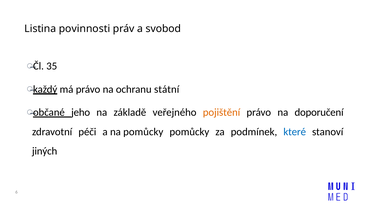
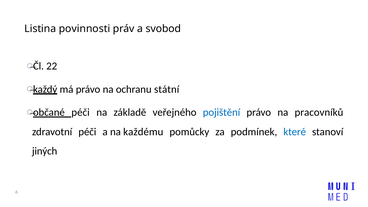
35: 35 -> 22
občané jeho: jeho -> péči
pojištění colour: orange -> blue
doporučení: doporučení -> pracovníků
na pomůcky: pomůcky -> každému
